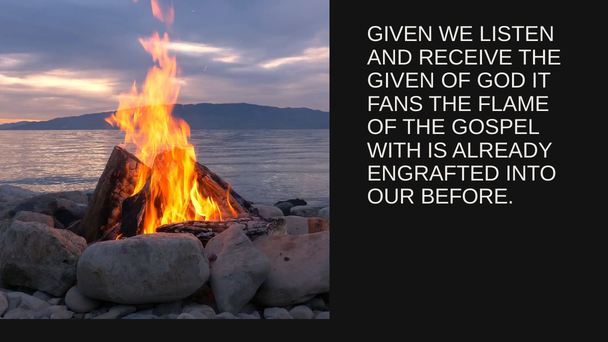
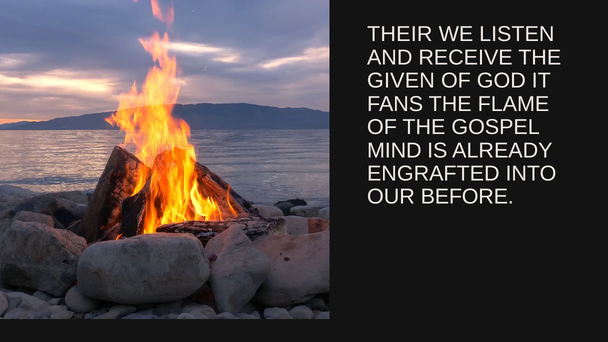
GIVEN at (400, 34): GIVEN -> THEIR
WITH: WITH -> MIND
